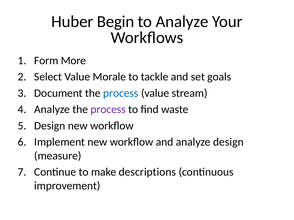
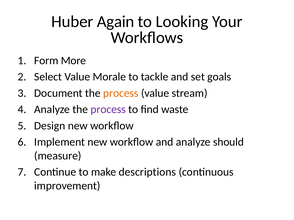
Begin: Begin -> Again
to Analyze: Analyze -> Looking
process at (121, 93) colour: blue -> orange
analyze design: design -> should
